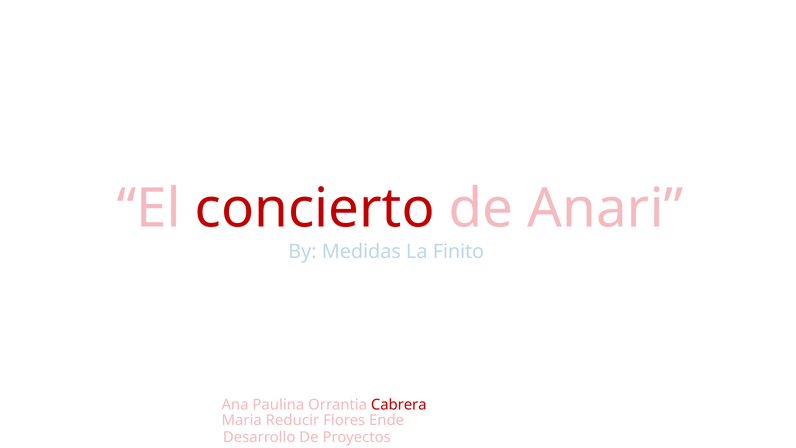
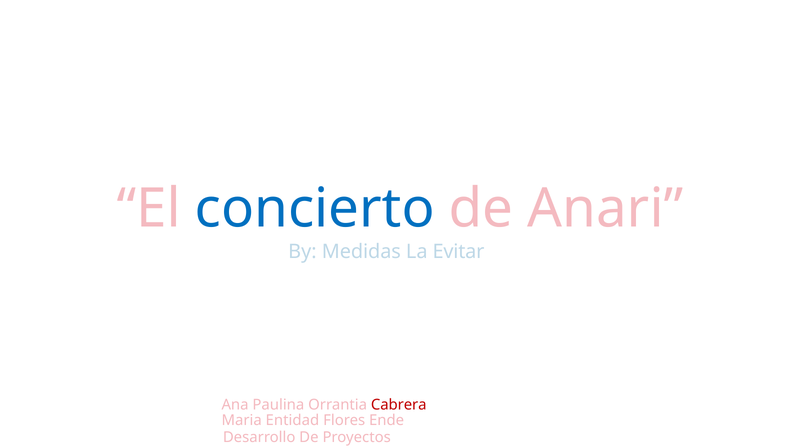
concierto colour: red -> blue
Finito: Finito -> Evitar
Reducir: Reducir -> Entidad
